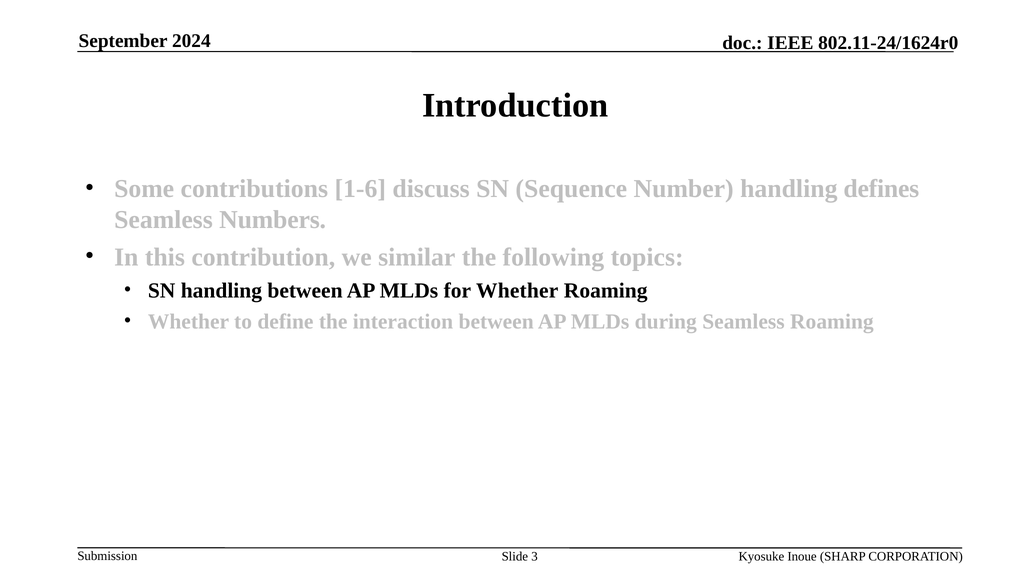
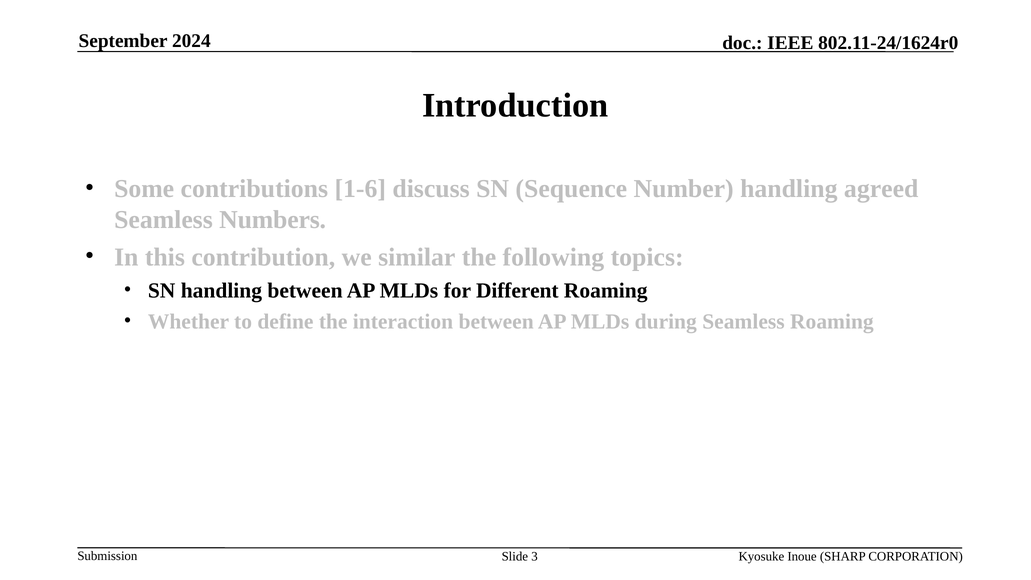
defines: defines -> agreed
for Whether: Whether -> Different
